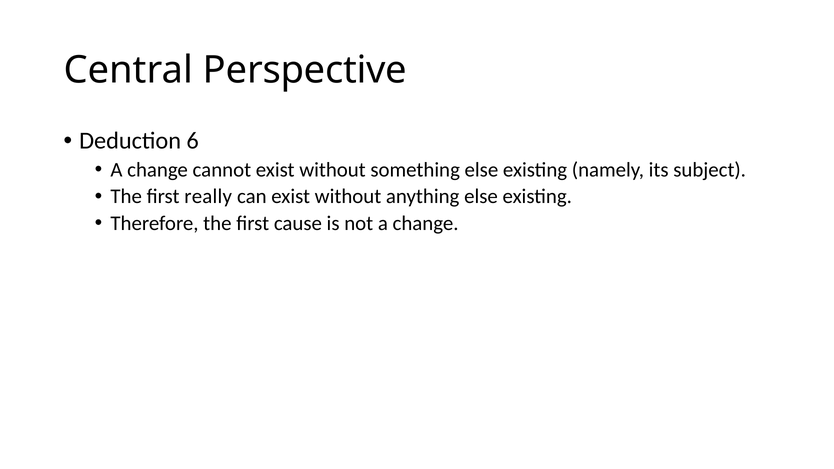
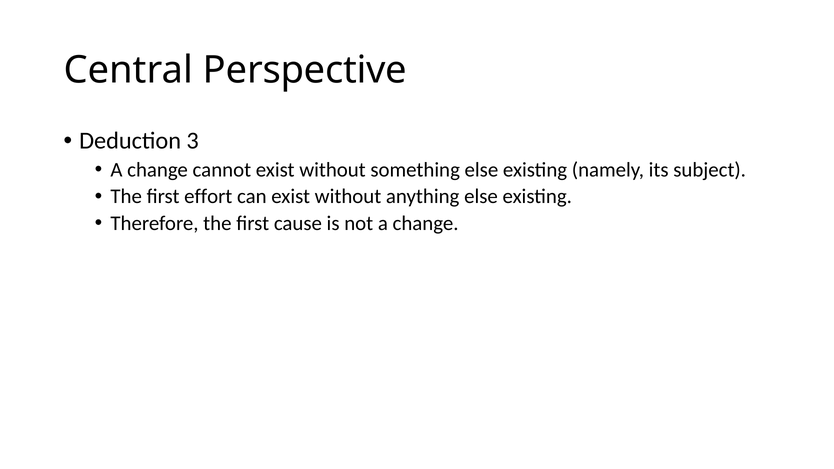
6: 6 -> 3
really: really -> effort
